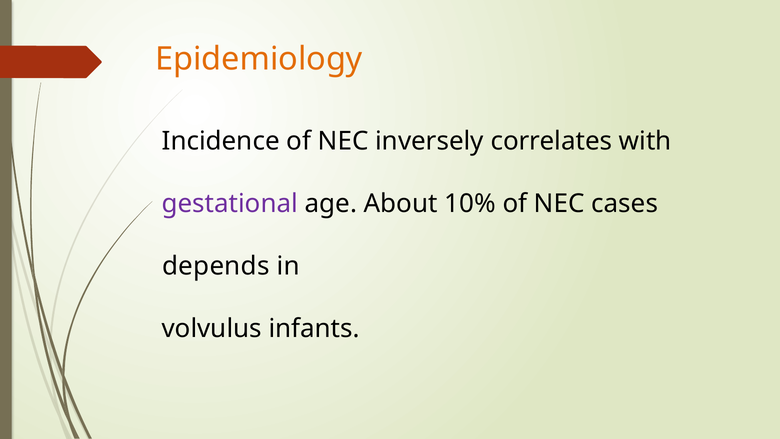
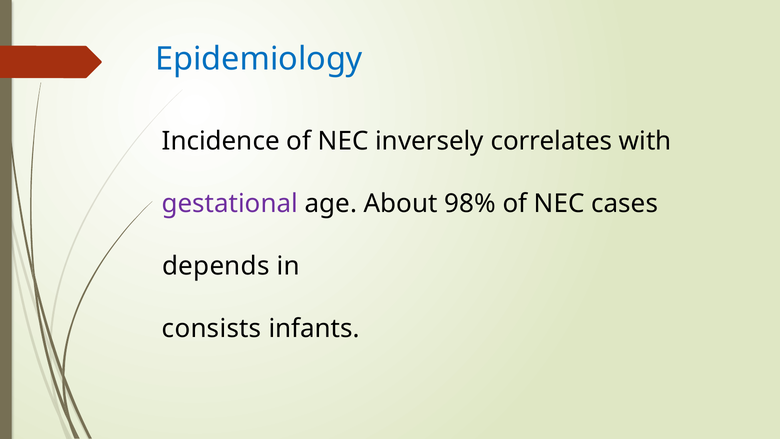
Epidemiology colour: orange -> blue
10%: 10% -> 98%
volvulus: volvulus -> consists
